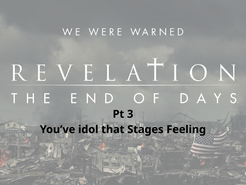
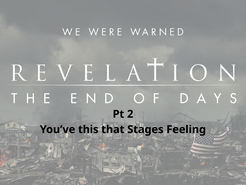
3: 3 -> 2
idol: idol -> this
